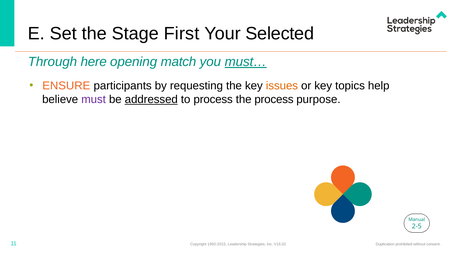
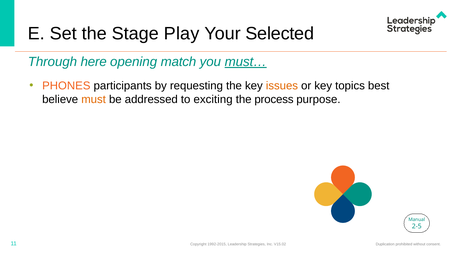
First: First -> Play
ENSURE: ENSURE -> PHONES
help: help -> best
must colour: purple -> orange
addressed underline: present -> none
to process: process -> exciting
